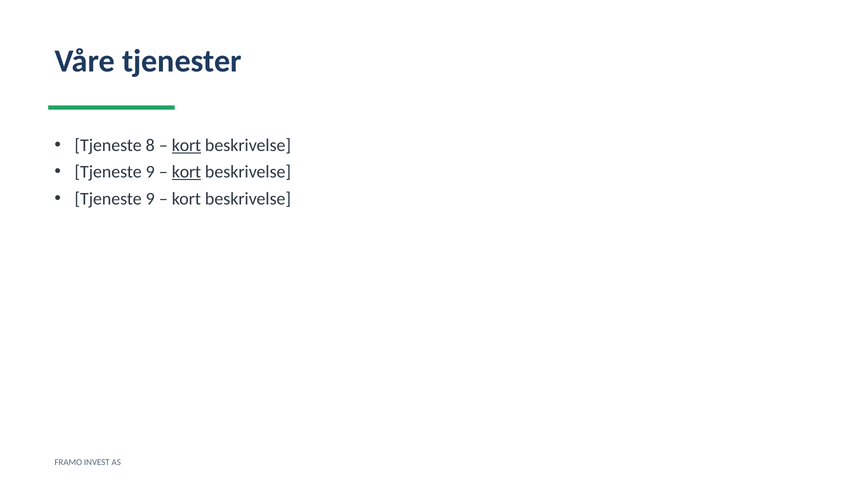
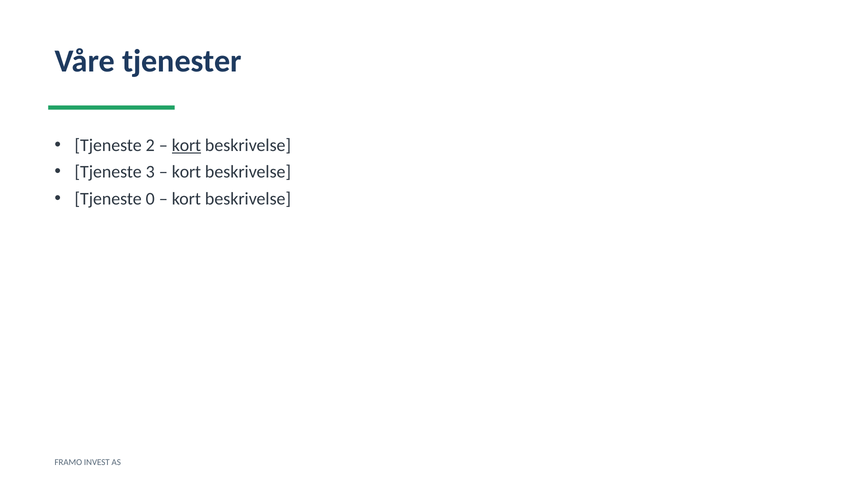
8: 8 -> 2
9 at (150, 172): 9 -> 3
kort at (186, 172) underline: present -> none
9 at (150, 199): 9 -> 0
